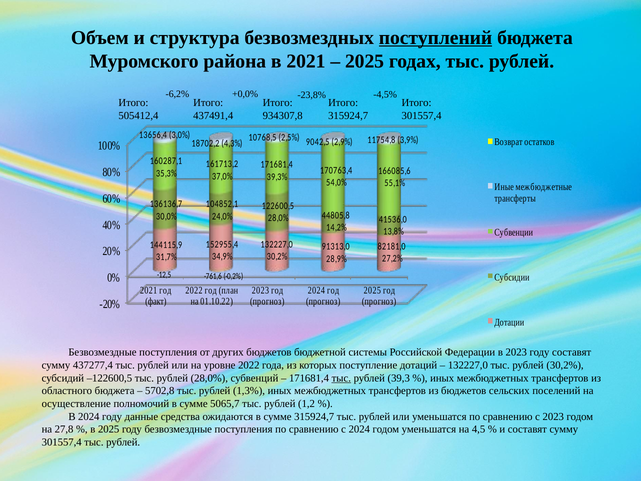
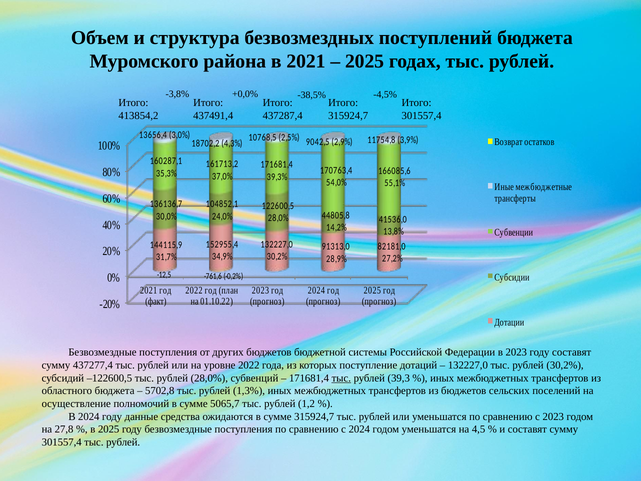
поступлений underline: present -> none
-6,2%: -6,2% -> -3,8%
-23,8%: -23,8% -> -38,5%
505412,4: 505412,4 -> 413854,2
934307,8: 934307,8 -> 437287,4
